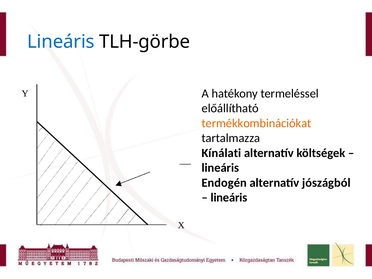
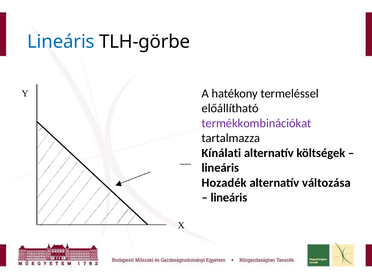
termékkombinációkat colour: orange -> purple
Endogén: Endogén -> Hozadék
jószágból: jószágból -> változása
